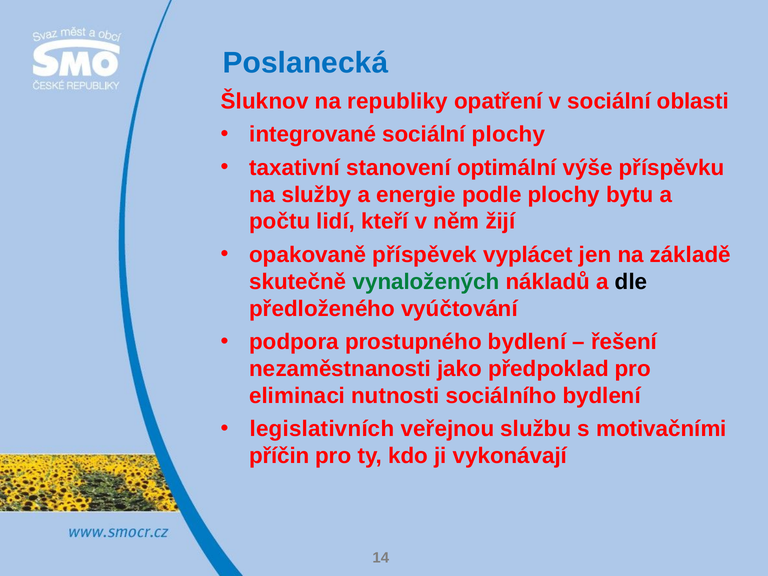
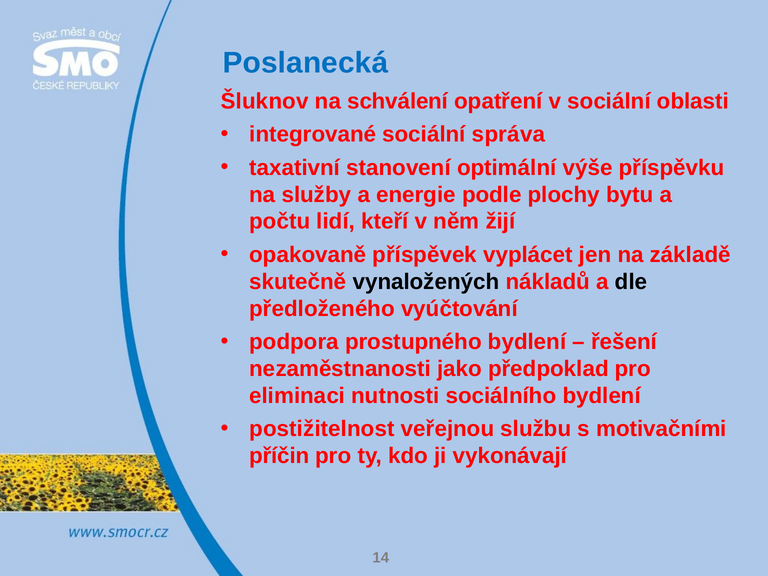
republiky: republiky -> schválení
sociální plochy: plochy -> správa
vynaložených colour: green -> black
legislativních: legislativních -> postižitelnost
